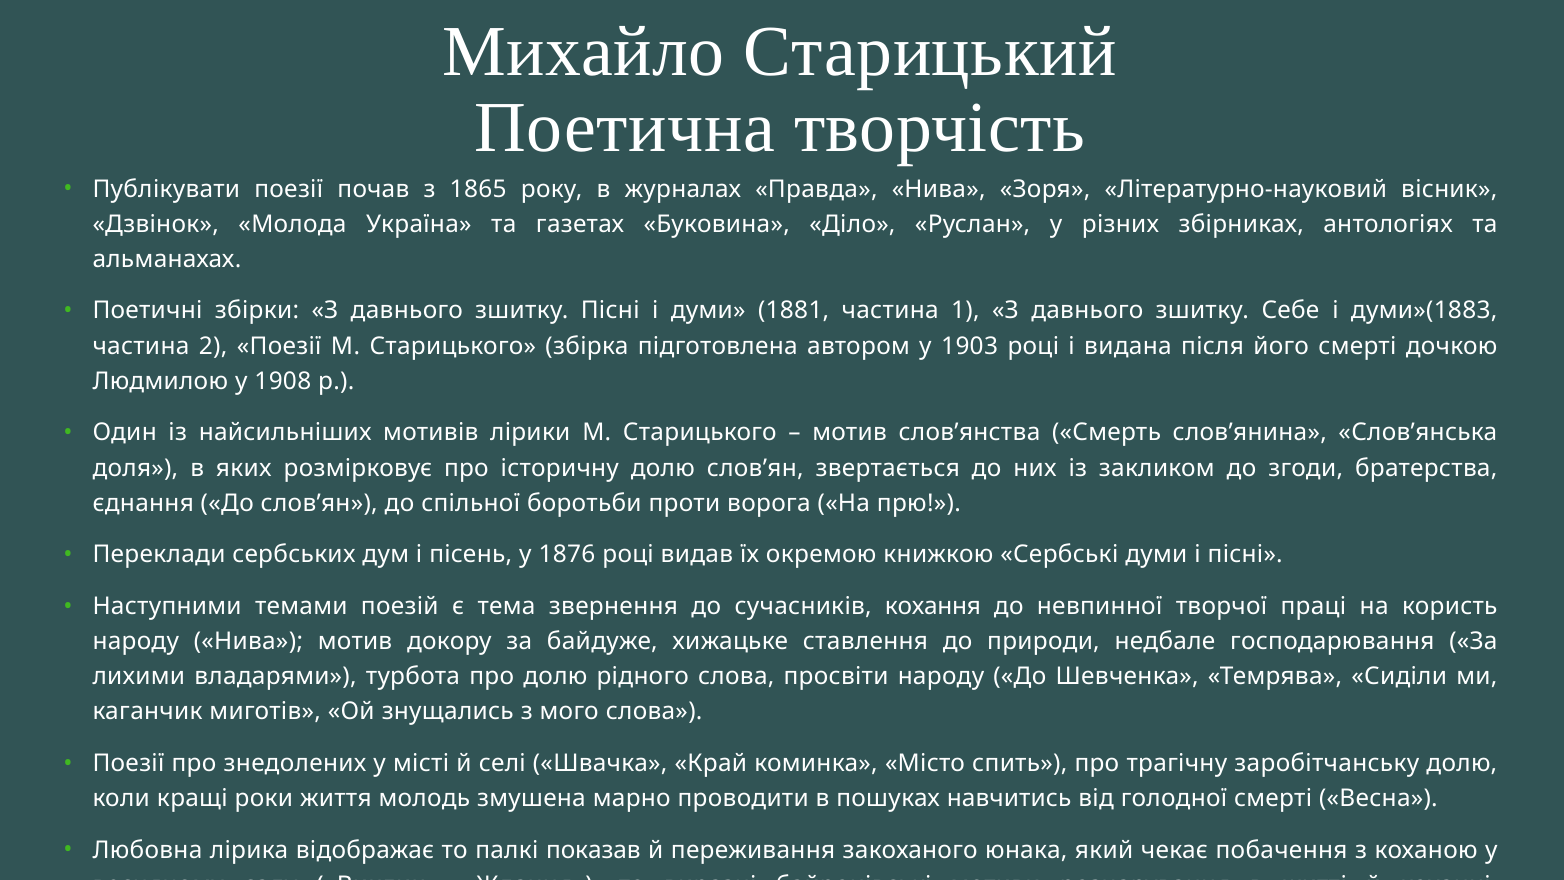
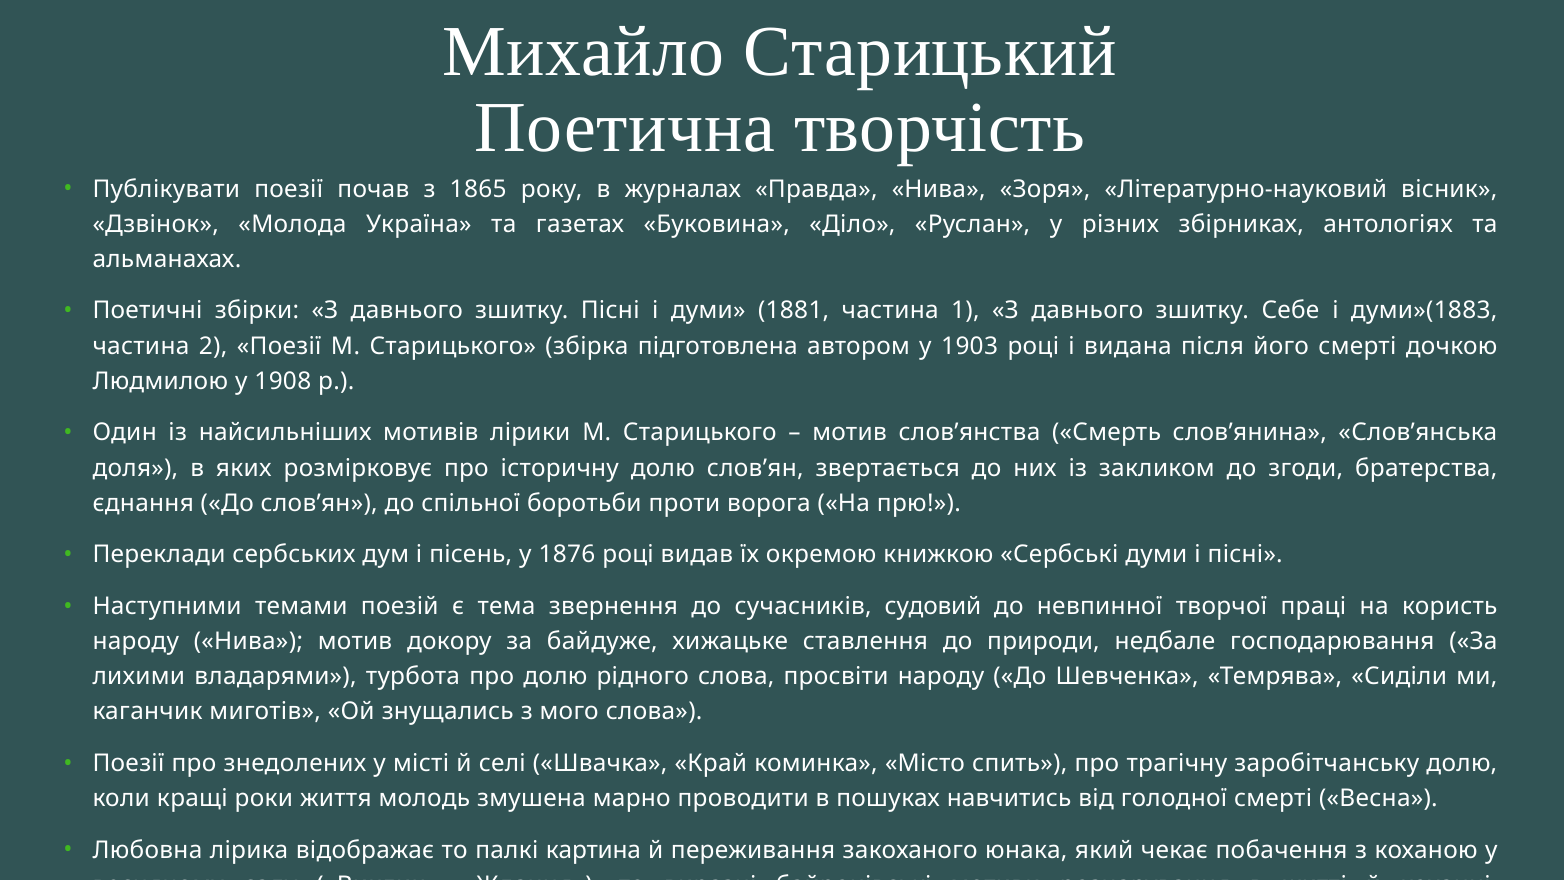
кохання: кохання -> судовий
показав: показав -> картина
